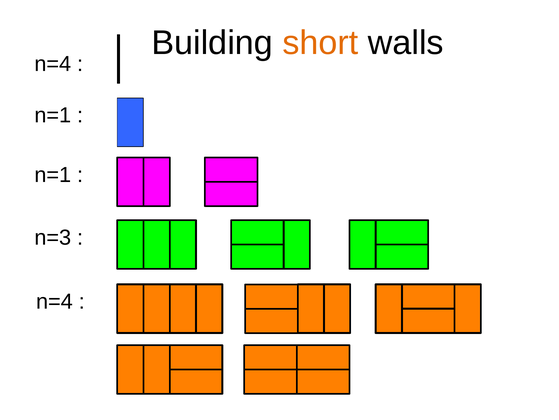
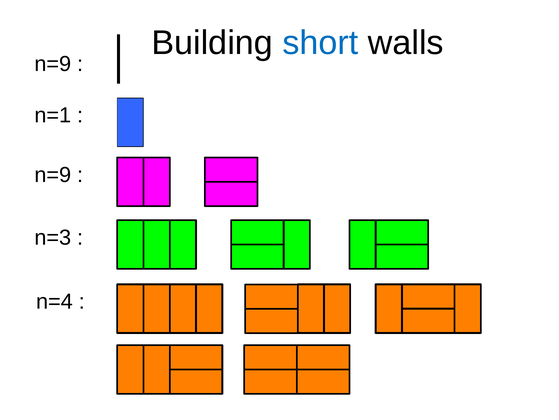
short colour: orange -> blue
n=4 at (53, 64): n=4 -> n=9
n=1 at (53, 174): n=1 -> n=9
